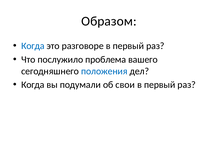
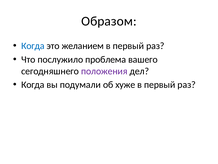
разговоре: разговоре -> желанием
положения colour: blue -> purple
свои: свои -> хуже
